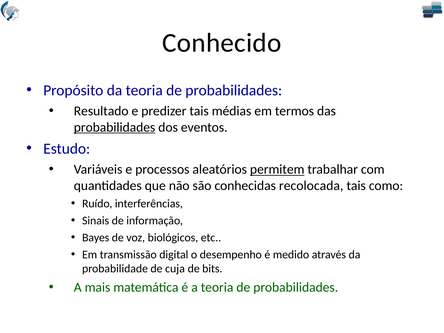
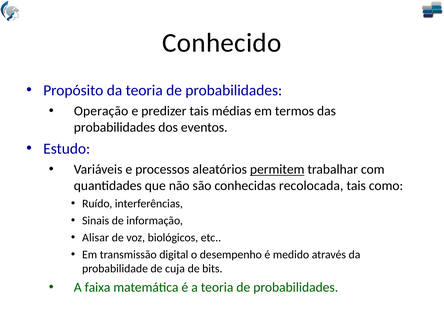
Resultado: Resultado -> Operação
probabilidades at (115, 127) underline: present -> none
Bayes: Bayes -> Alisar
mais: mais -> faixa
